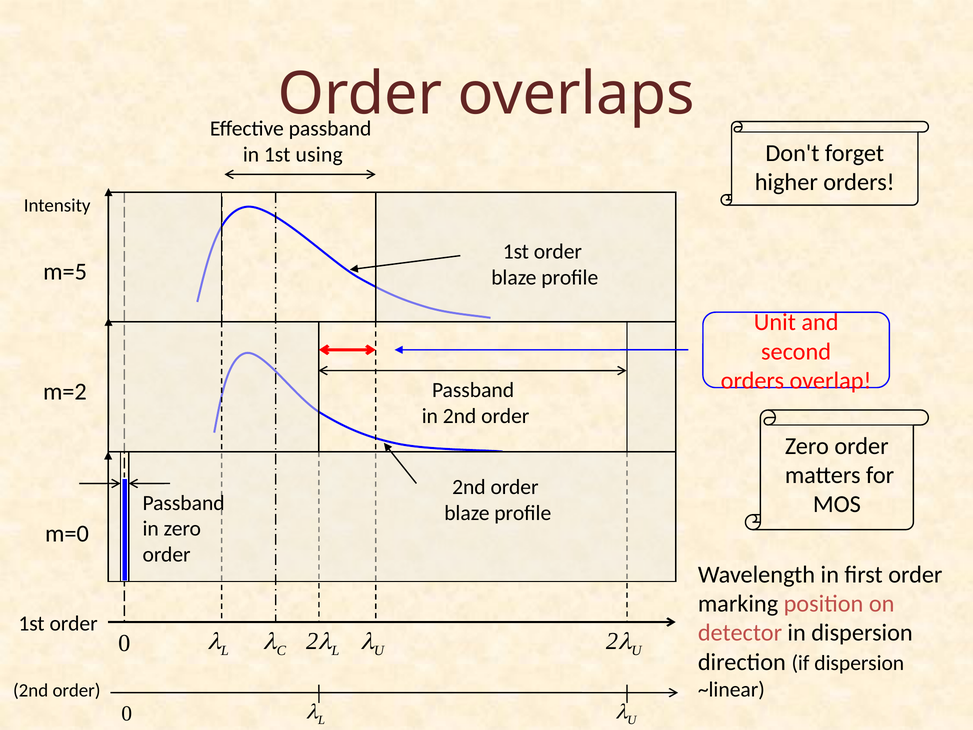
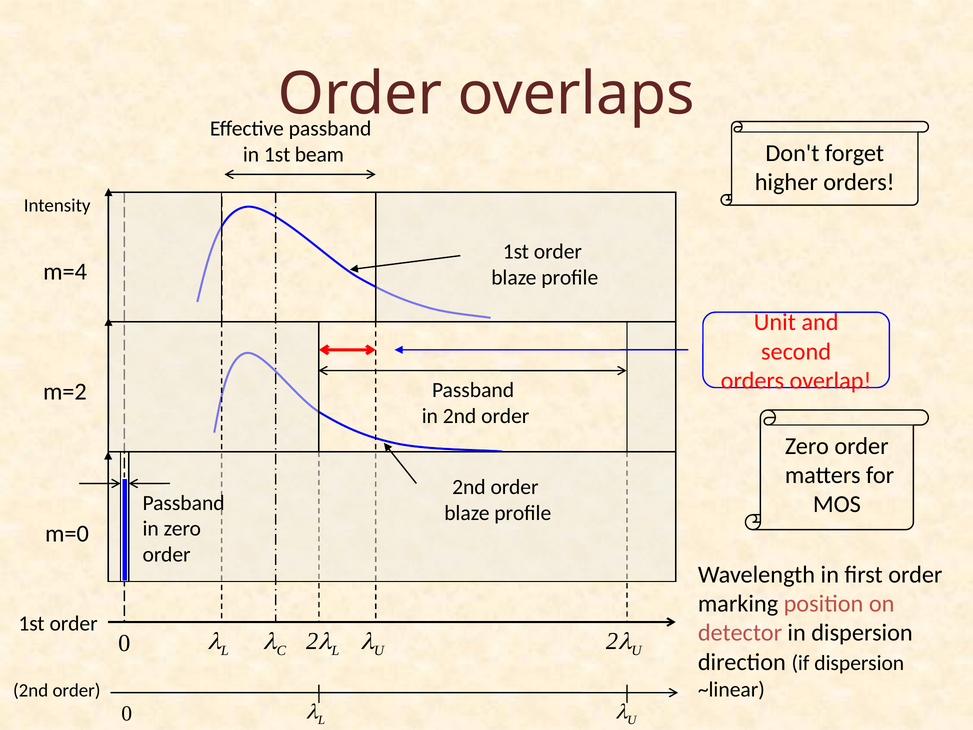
using: using -> beam
m=5: m=5 -> m=4
